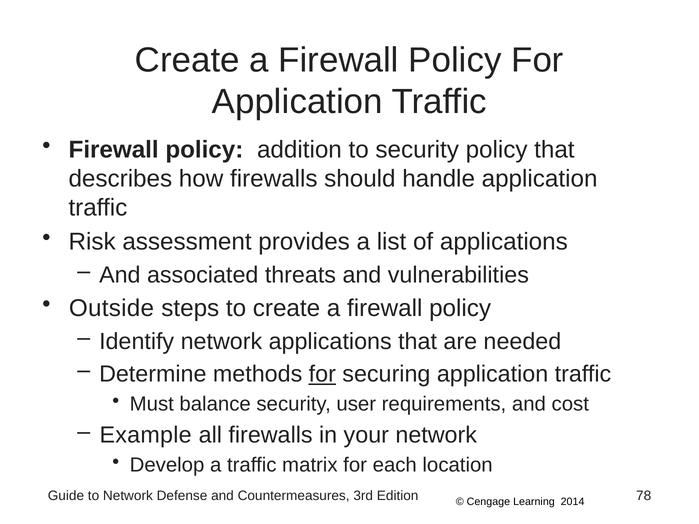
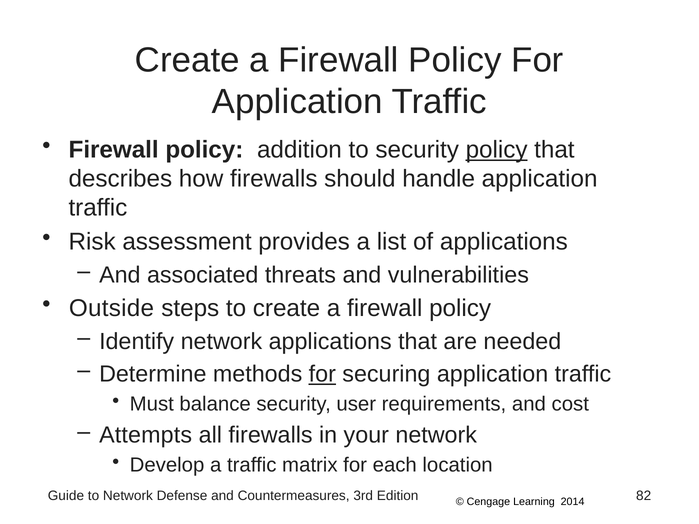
policy at (497, 150) underline: none -> present
Example: Example -> Attempts
78: 78 -> 82
